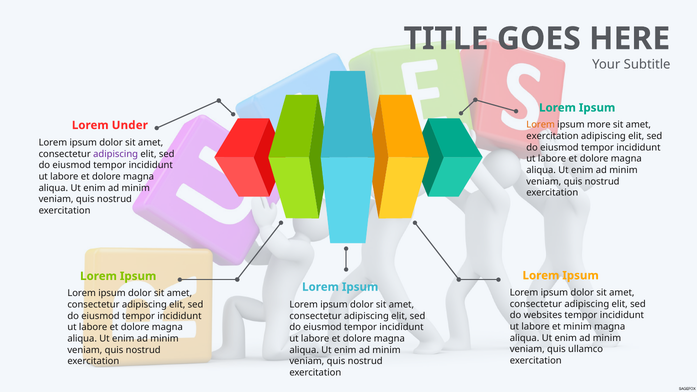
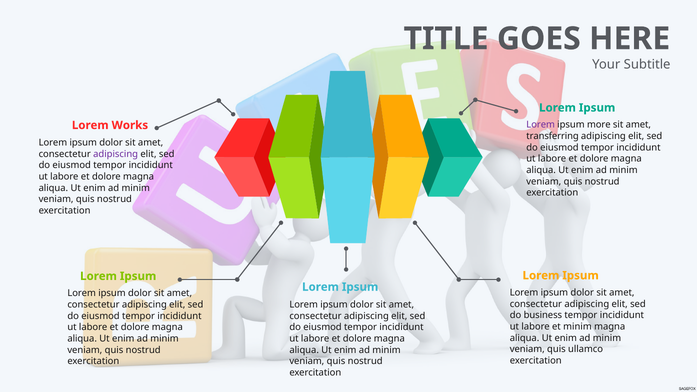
Lorem at (541, 125) colour: orange -> purple
Under: Under -> Works
exercitation at (552, 136): exercitation -> transferring
websites: websites -> business
